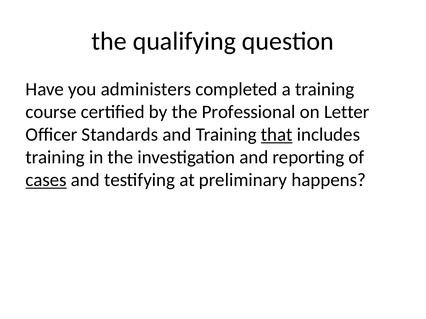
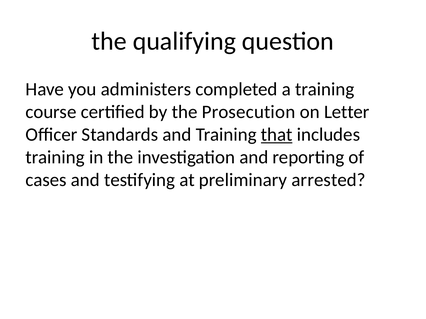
Professional: Professional -> Prosecution
cases underline: present -> none
happens: happens -> arrested
